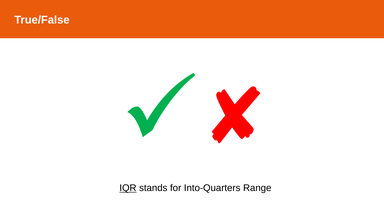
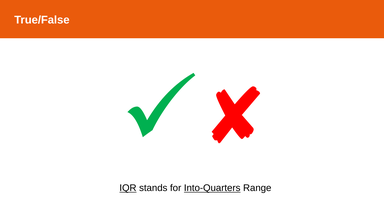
Into-Quarters underline: none -> present
